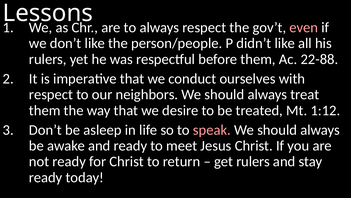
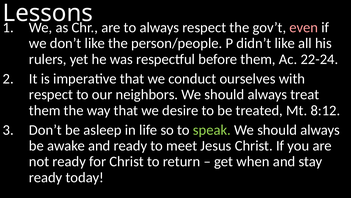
22-88: 22-88 -> 22-24
1:12: 1:12 -> 8:12
speak colour: pink -> light green
get rulers: rulers -> when
